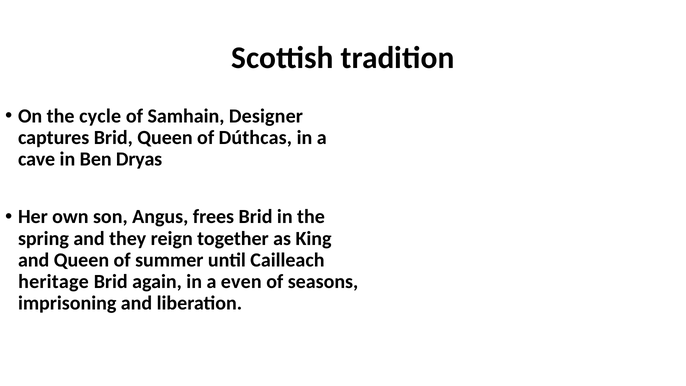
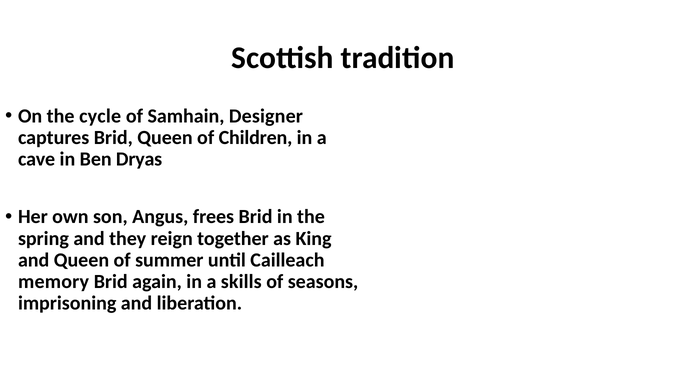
Dúthcas: Dúthcas -> Children
heritage: heritage -> memory
even: even -> skills
